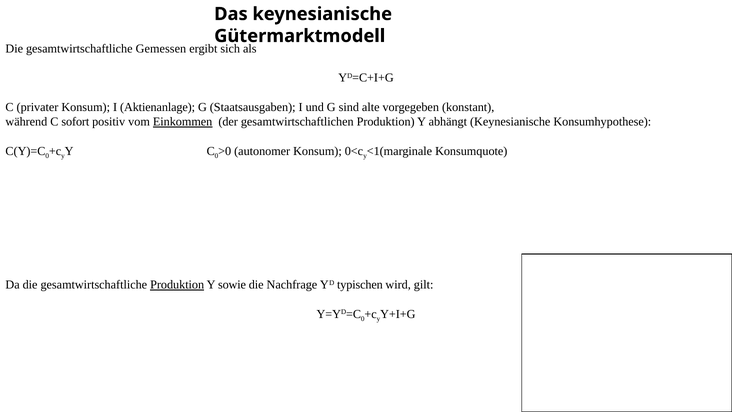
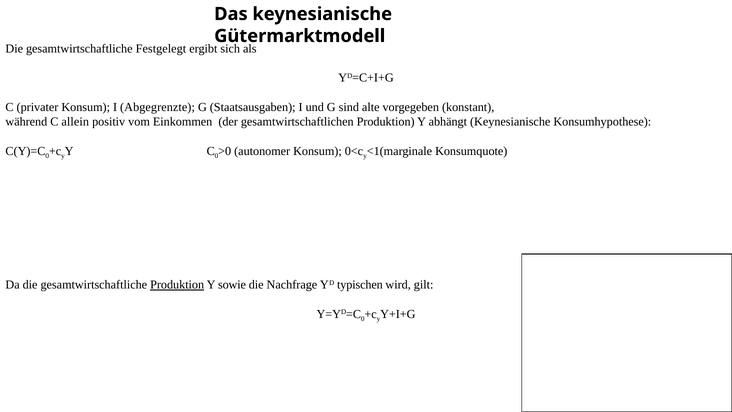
Gemessen: Gemessen -> Festgelegt
Aktienanlage: Aktienanlage -> Abgegrenzte
sofort: sofort -> allein
Einkommen underline: present -> none
